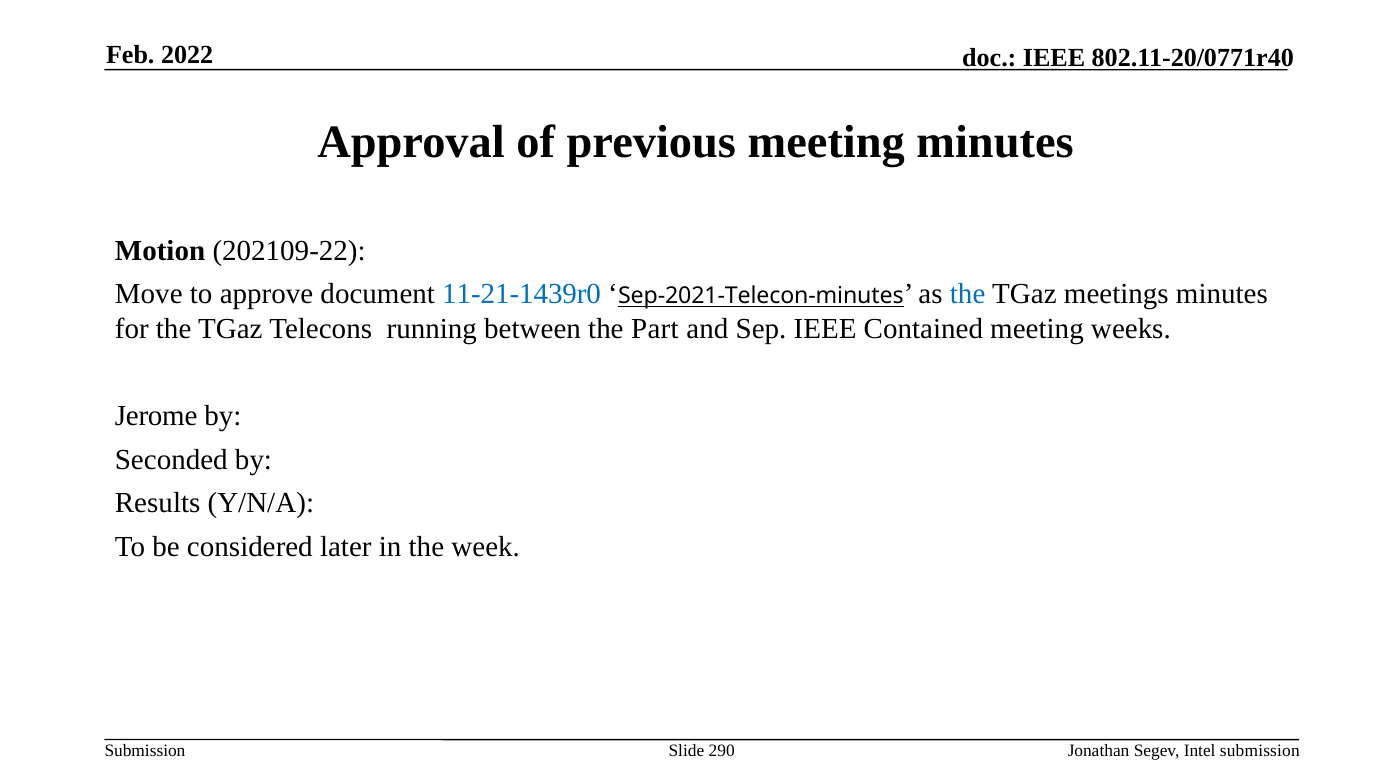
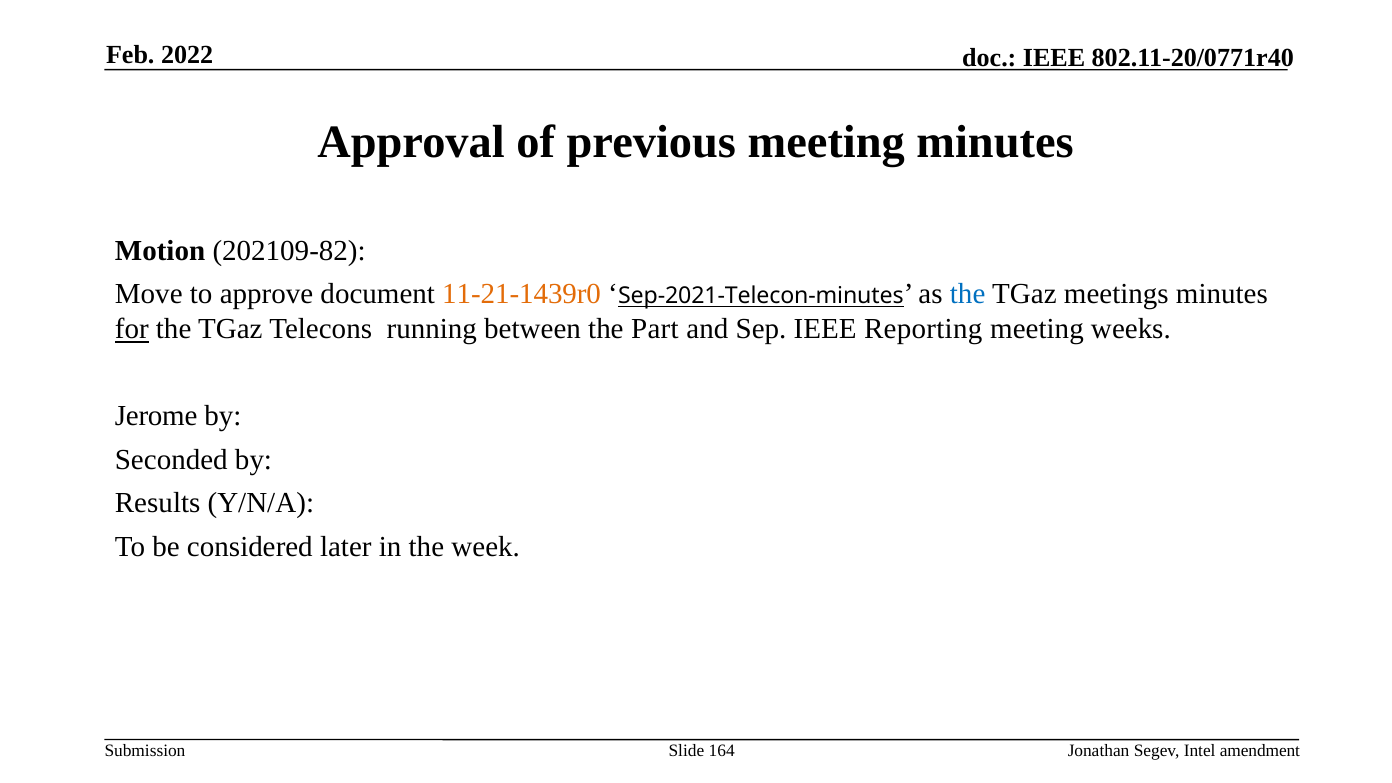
202109-22: 202109-22 -> 202109-82
11-21-1439r0 colour: blue -> orange
for underline: none -> present
Contained: Contained -> Reporting
290: 290 -> 164
Intel submission: submission -> amendment
